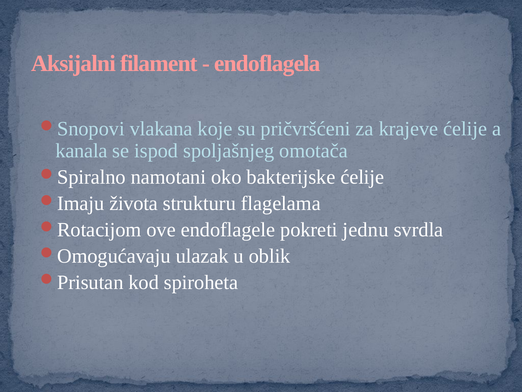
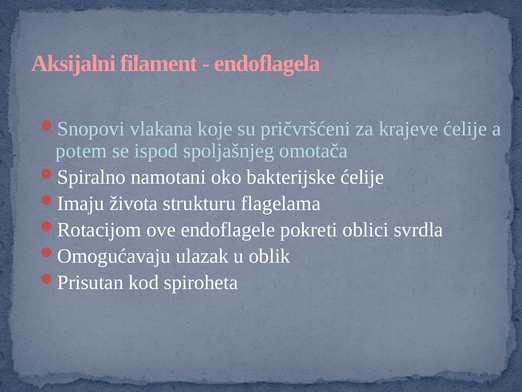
kanala: kanala -> potem
jednu: jednu -> oblici
